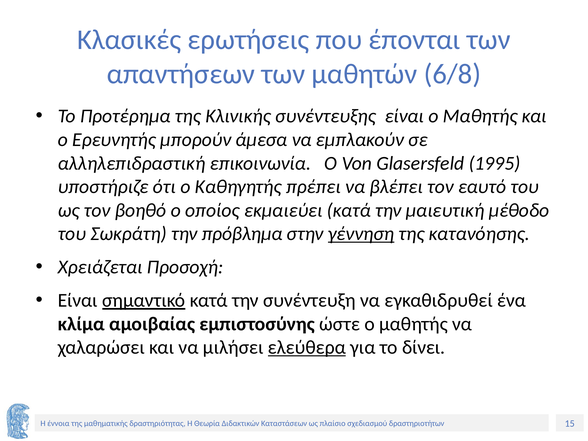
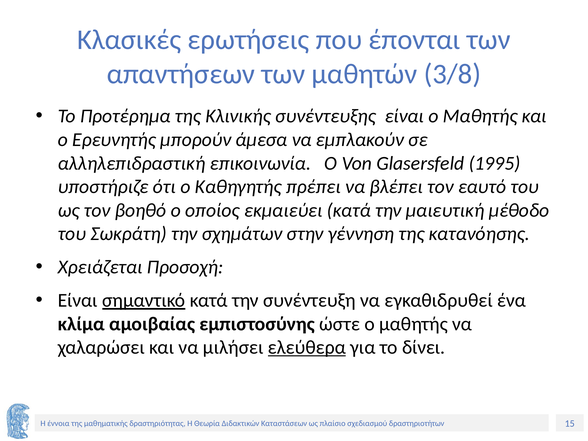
6/8: 6/8 -> 3/8
πρόβλημα: πρόβλημα -> σχημάτων
γέννηση underline: present -> none
